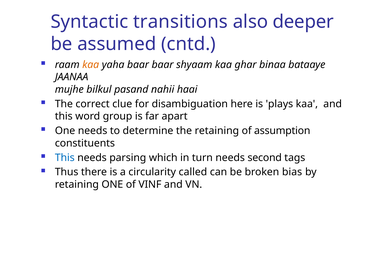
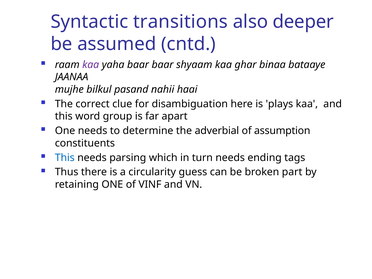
kaa at (91, 65) colour: orange -> purple
the retaining: retaining -> adverbial
second: second -> ending
called: called -> guess
bias: bias -> part
